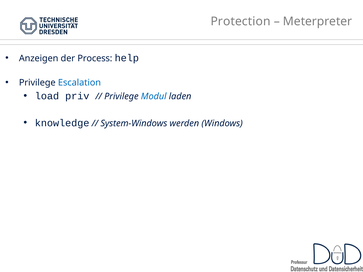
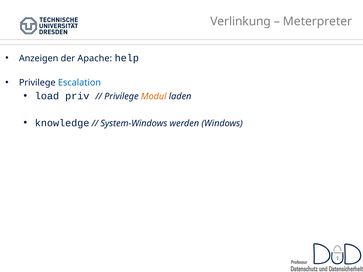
Protection: Protection -> Verlinkung
Process: Process -> Apache
Modul colour: blue -> orange
